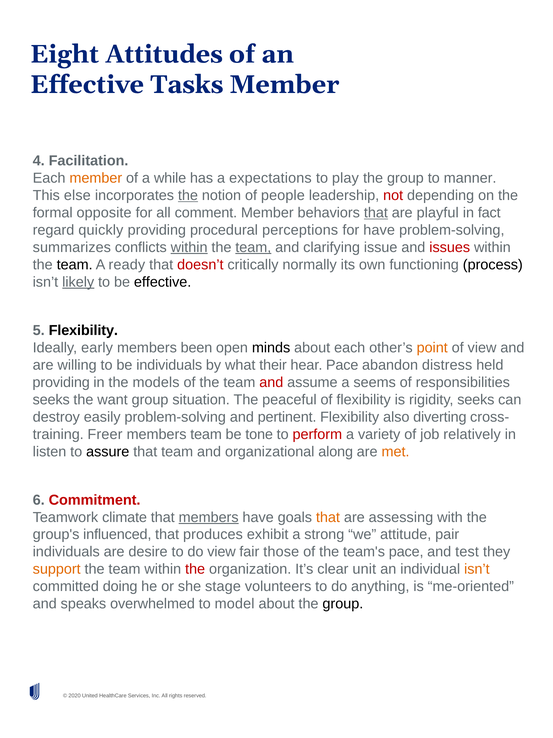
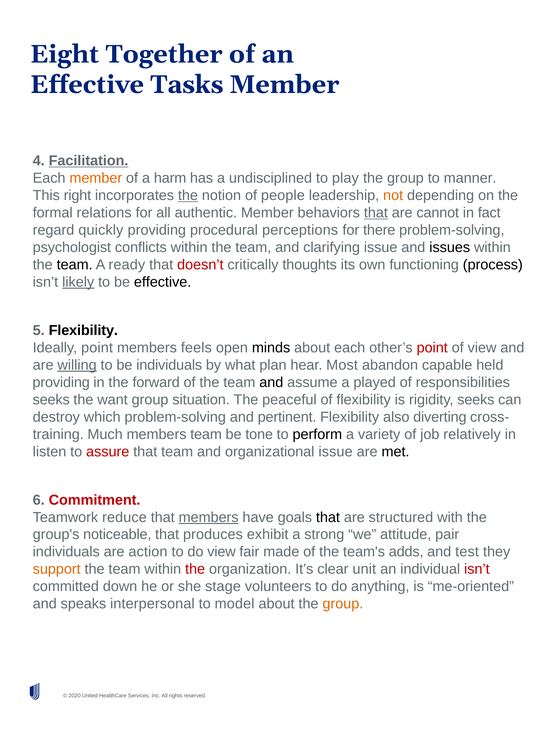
Attitudes: Attitudes -> Together
Facilitation underline: none -> present
while: while -> harm
expectations: expectations -> undisciplined
else: else -> right
not colour: red -> orange
opposite: opposite -> relations
comment: comment -> authentic
playful: playful -> cannot
for have: have -> there
summarizes: summarizes -> psychologist
within at (189, 247) underline: present -> none
team at (253, 247) underline: present -> none
issues colour: red -> black
normally: normally -> thoughts
Ideally early: early -> point
been: been -> feels
point at (432, 347) colour: orange -> red
willing underline: none -> present
their: their -> plan
hear Pace: Pace -> Most
distress: distress -> capable
models: models -> forward
and at (271, 382) colour: red -> black
seems: seems -> played
easily: easily -> which
Freer: Freer -> Much
perform colour: red -> black
assure colour: black -> red
organizational along: along -> issue
met colour: orange -> black
climate: climate -> reduce
that at (328, 517) colour: orange -> black
assessing: assessing -> structured
influenced: influenced -> noticeable
desire: desire -> action
those: those -> made
team's pace: pace -> adds
isn’t at (477, 569) colour: orange -> red
doing: doing -> down
overwhelmed: overwhelmed -> interpersonal
group at (343, 603) colour: black -> orange
